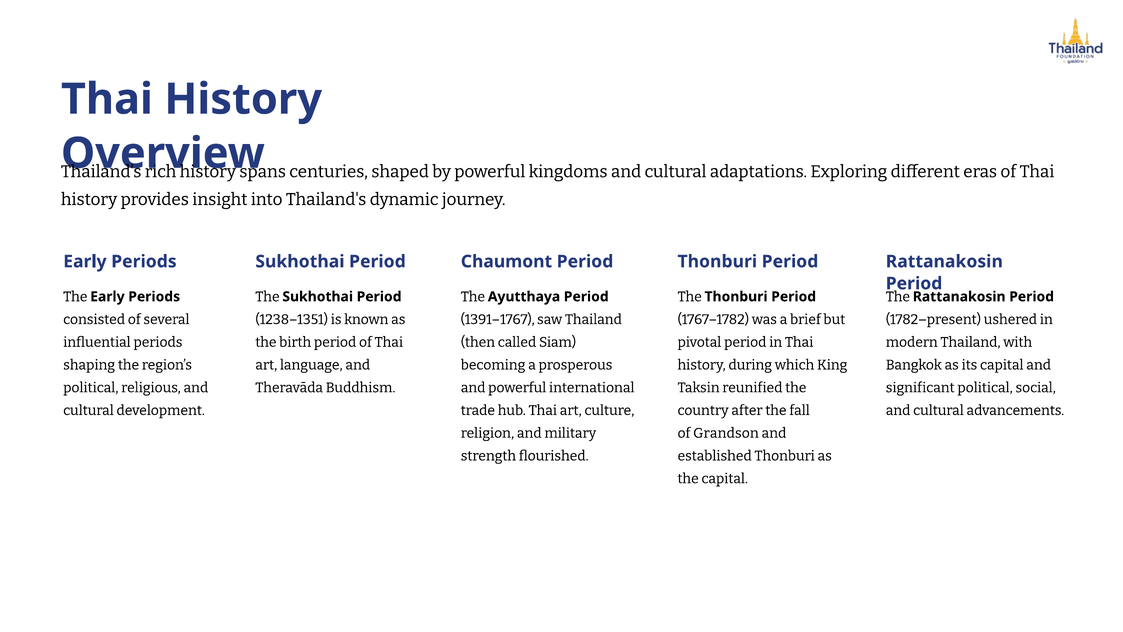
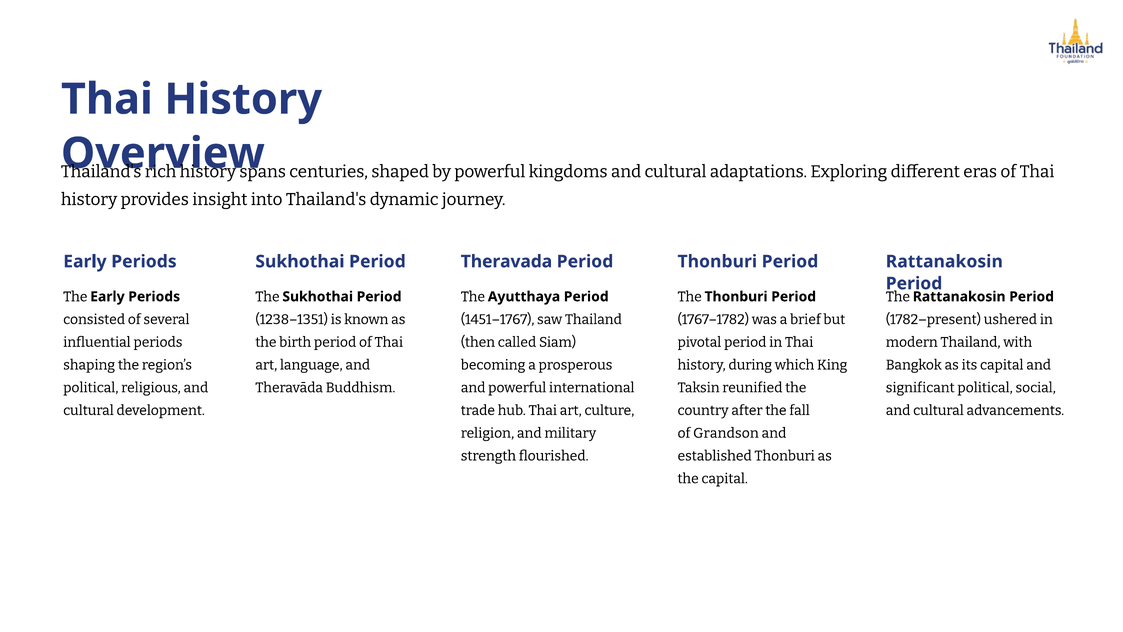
Chaumont: Chaumont -> Theravada
1391–1767: 1391–1767 -> 1451–1767
